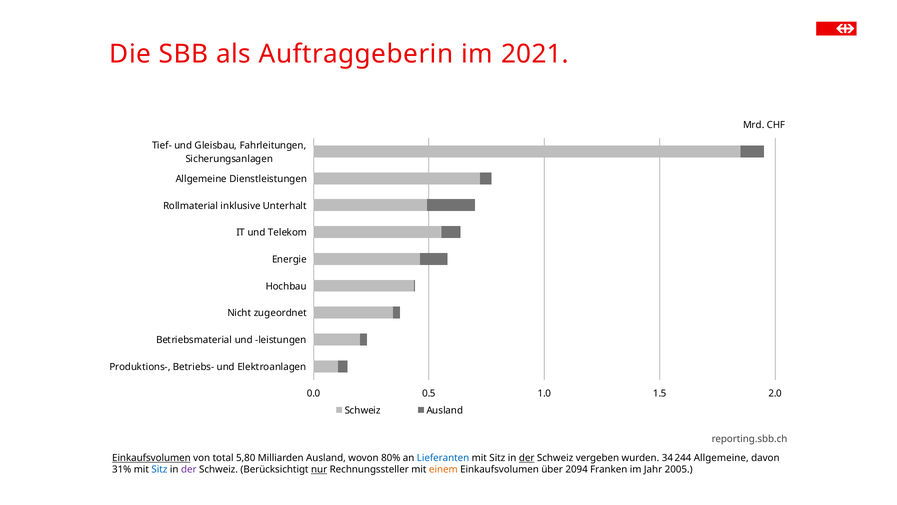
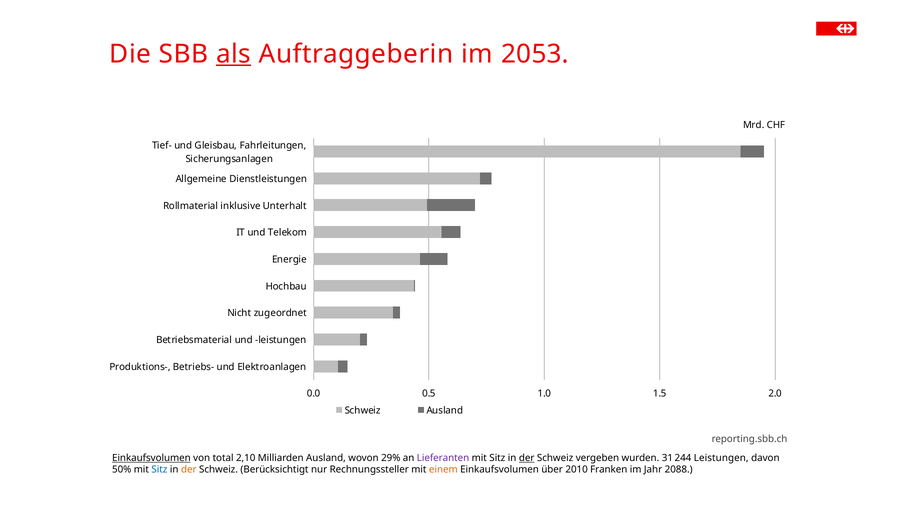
als underline: none -> present
2021: 2021 -> 2053
5,80: 5,80 -> 2,10
80%: 80% -> 29%
Lieferanten colour: blue -> purple
34: 34 -> 31
244 Allgemeine: Allgemeine -> Leistungen
31%: 31% -> 50%
der at (189, 469) colour: purple -> orange
nur underline: present -> none
2094: 2094 -> 2010
2005: 2005 -> 2088
